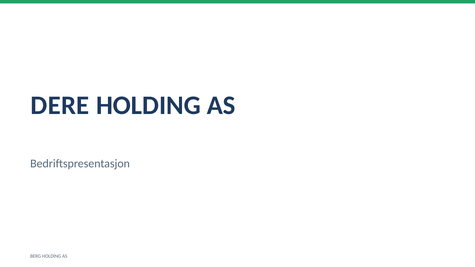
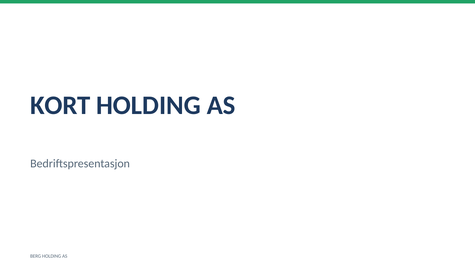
DERE: DERE -> KORT
